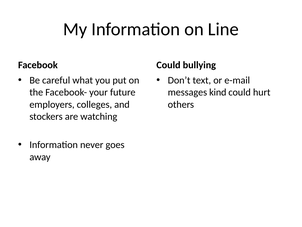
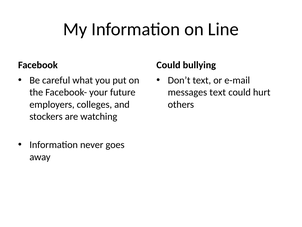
messages kind: kind -> text
